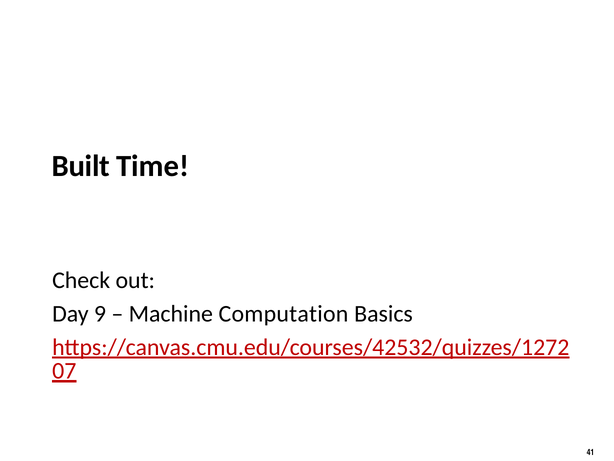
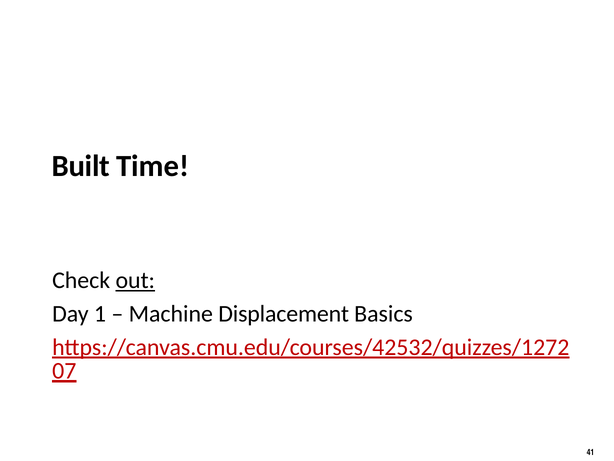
out underline: none -> present
9: 9 -> 1
Computation: Computation -> Displacement
